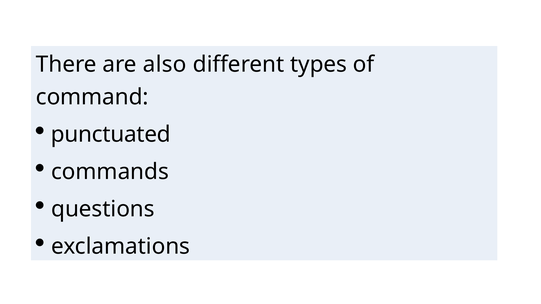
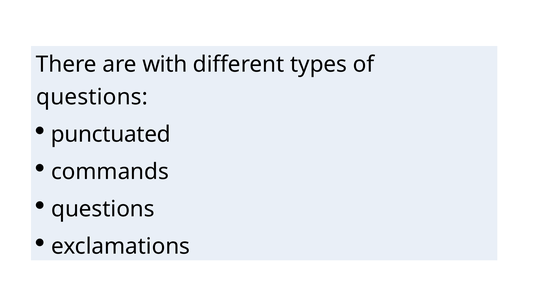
also: also -> with
command at (92, 97): command -> questions
